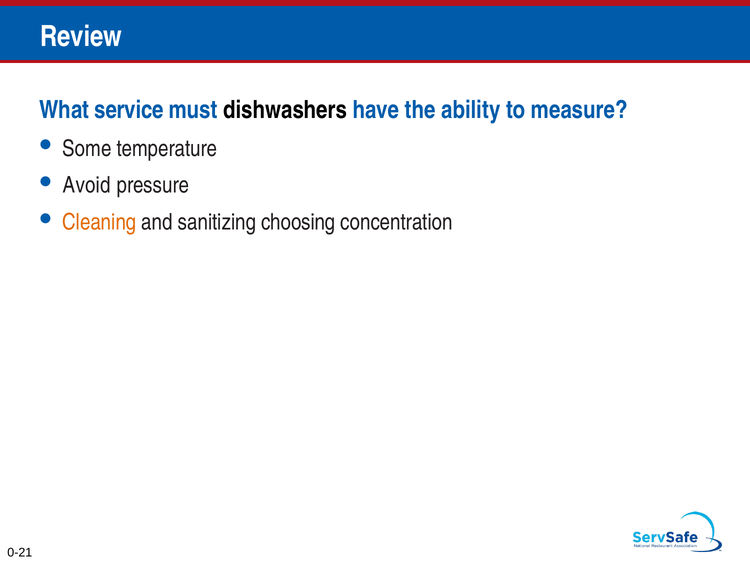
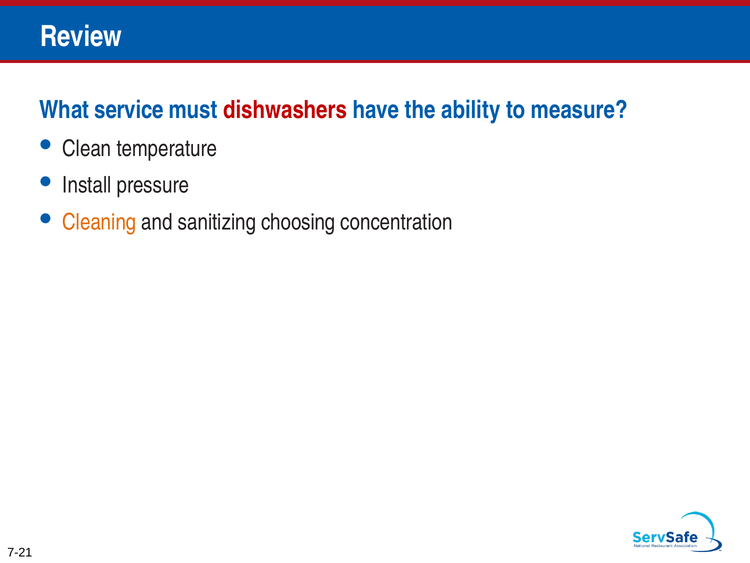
dishwashers colour: black -> red
Some: Some -> Clean
Avoid: Avoid -> Install
0-21: 0-21 -> 7-21
